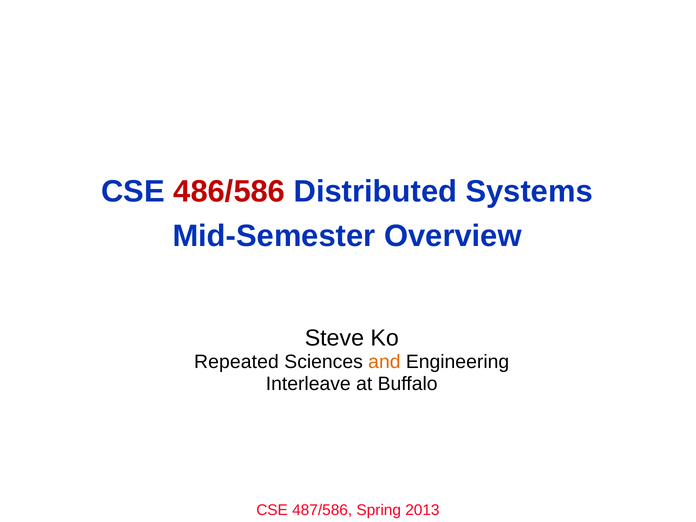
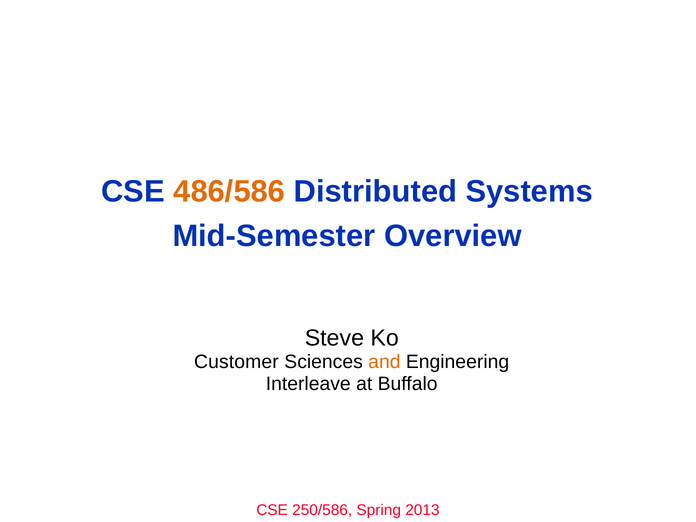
486/586 colour: red -> orange
Repeated: Repeated -> Customer
487/586: 487/586 -> 250/586
